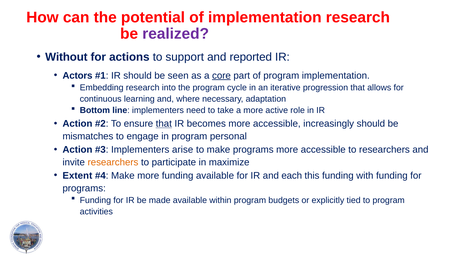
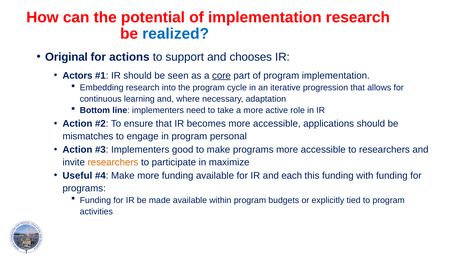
realized colour: purple -> blue
Without: Without -> Original
reported: reported -> chooses
that at (164, 124) underline: present -> none
increasingly: increasingly -> applications
arise: arise -> good
Extent: Extent -> Useful
